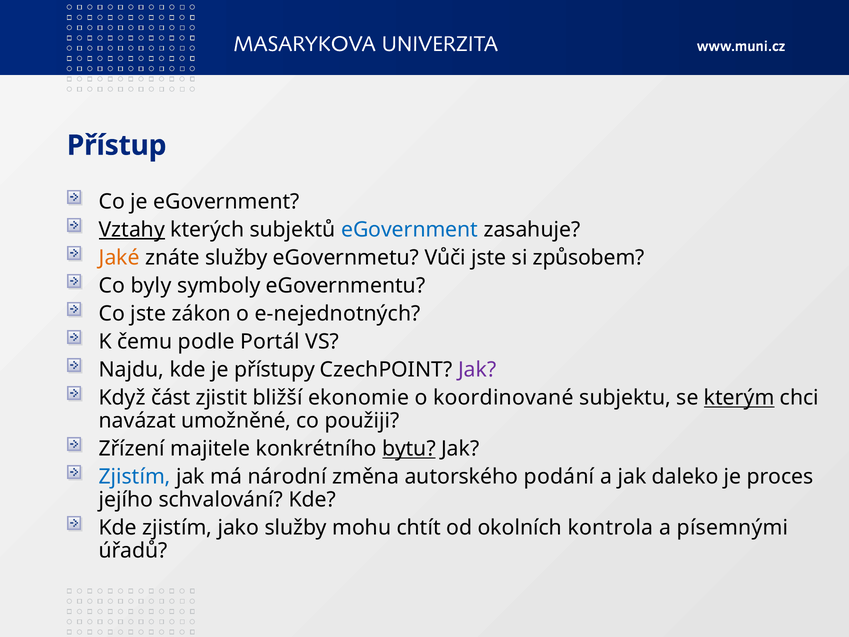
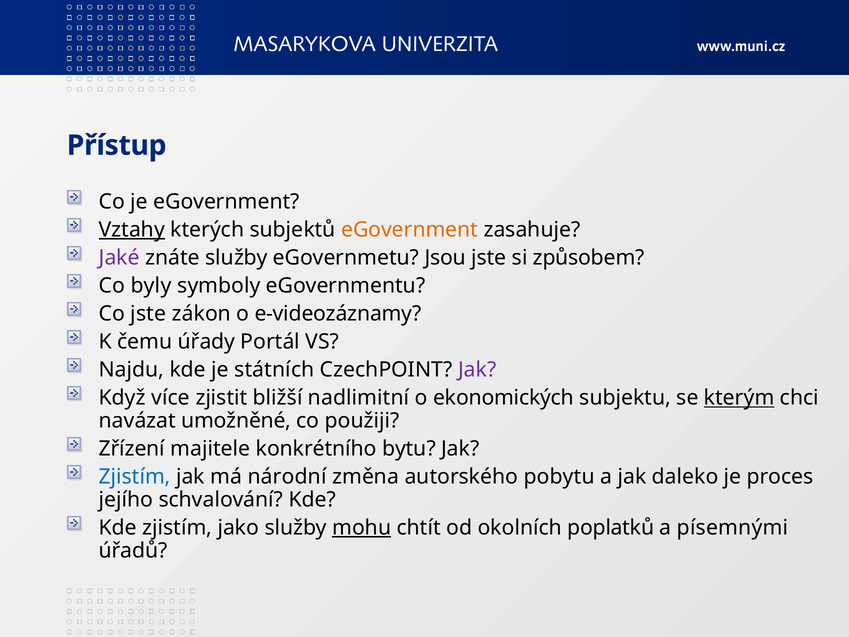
eGovernment at (410, 230) colour: blue -> orange
Jaké colour: orange -> purple
Vůči: Vůči -> Jsou
e-nejednotných: e-nejednotných -> e-videozáznamy
podle: podle -> úřady
přístupy: přístupy -> státních
část: část -> více
ekonomie: ekonomie -> nadlimitní
koordinované: koordinované -> ekonomických
bytu underline: present -> none
podání: podání -> pobytu
mohu underline: none -> present
kontrola: kontrola -> poplatků
